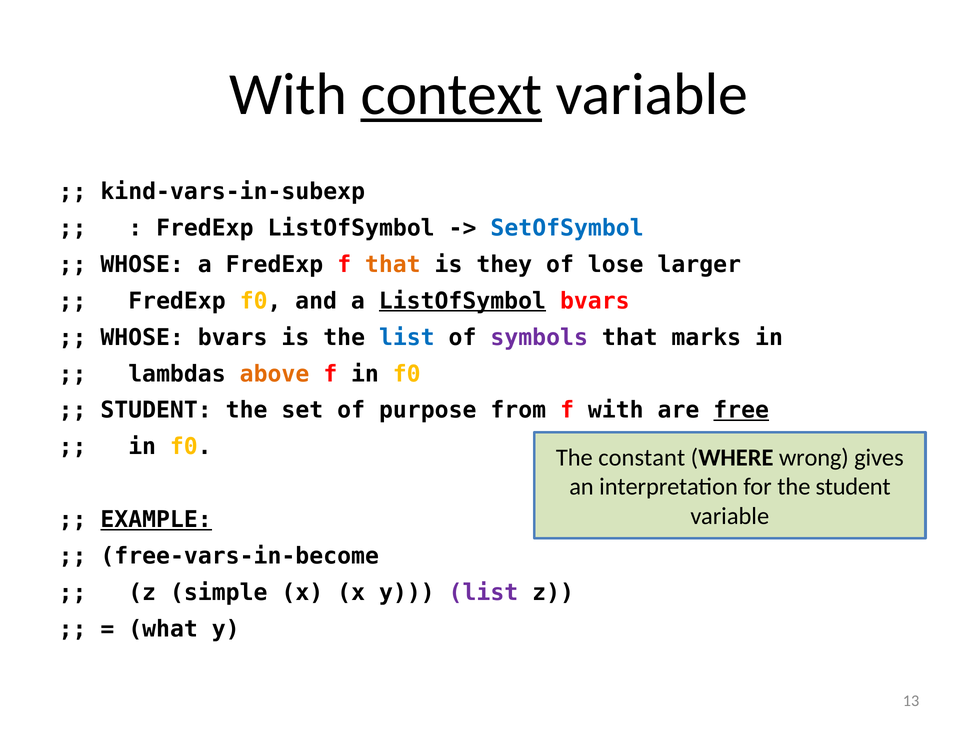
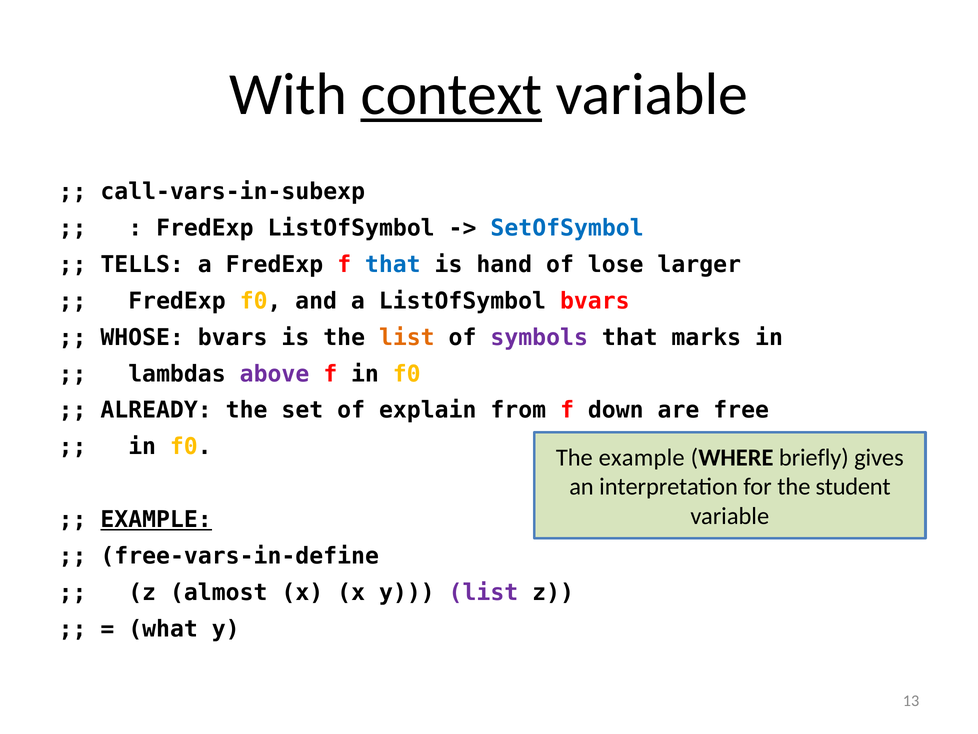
kind-vars-in-subexp: kind-vars-in-subexp -> call-vars-in-subexp
WHOSE at (142, 264): WHOSE -> TELLS
that at (393, 264) colour: orange -> blue
they: they -> hand
ListOfSymbol at (462, 301) underline: present -> none
list at (407, 337) colour: blue -> orange
above colour: orange -> purple
STUDENT at (156, 410): STUDENT -> ALREADY
purpose: purpose -> explain
f with: with -> down
free underline: present -> none
The constant: constant -> example
wrong: wrong -> briefly
free-vars-in-become: free-vars-in-become -> free-vars-in-define
simple: simple -> almost
